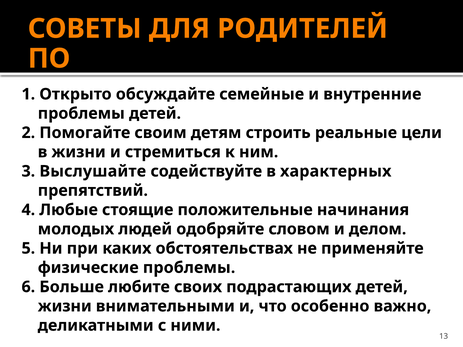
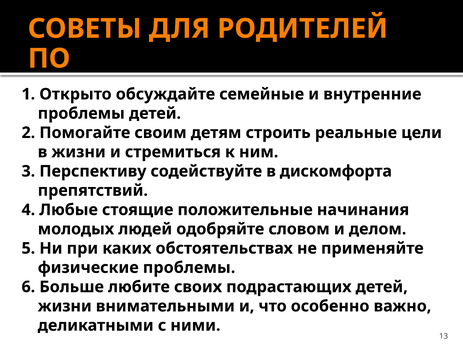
Выслушайте: Выслушайте -> Перспективу
характерных: характерных -> дискомфорта
